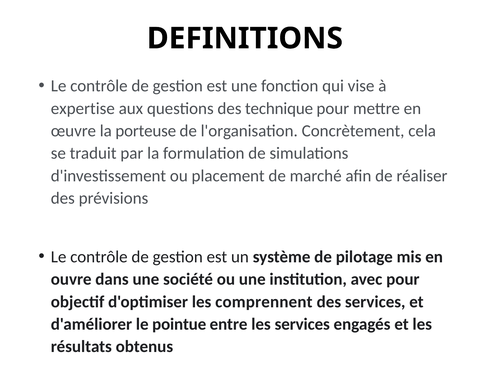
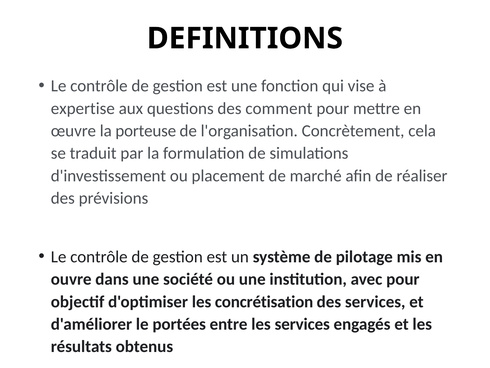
technique: technique -> comment
comprennent: comprennent -> concrétisation
pointue: pointue -> portées
